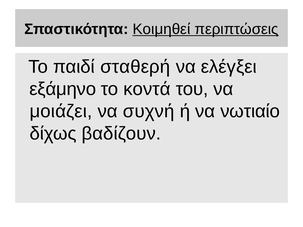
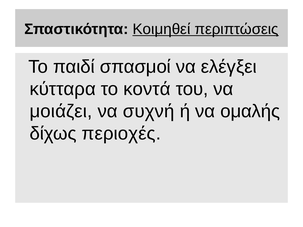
σταθερή: σταθερή -> σπασμοί
εξάμηνο: εξάμηνο -> κύτταρα
νωτιαίο: νωτιαίο -> ομαλής
βαδίζουν: βαδίζουν -> περιοχές
